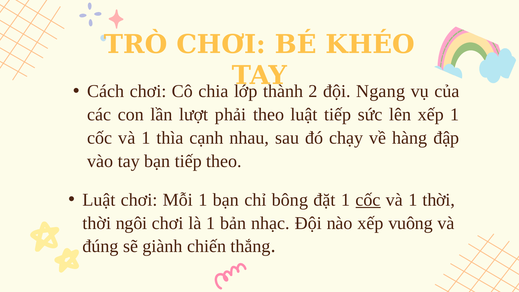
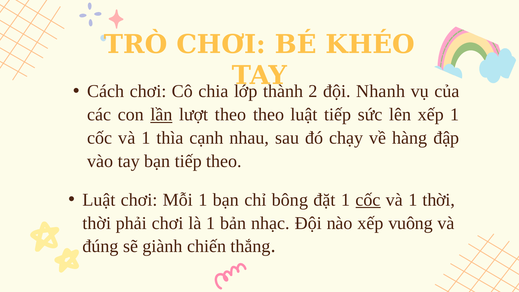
Ngang: Ngang -> Nhanh
lần underline: none -> present
lượt phải: phải -> theo
ngôi: ngôi -> phải
